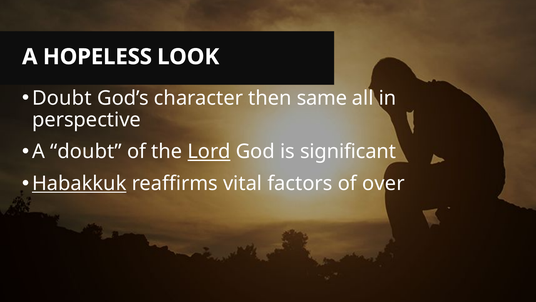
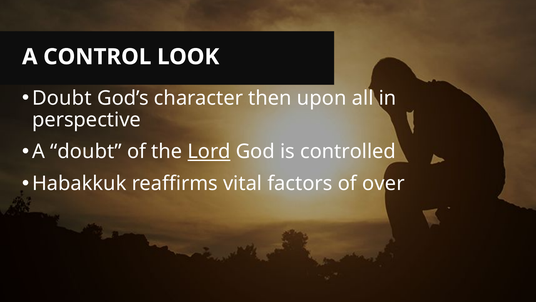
HOPELESS: HOPELESS -> CONTROL
same: same -> upon
significant: significant -> controlled
Habakkuk underline: present -> none
